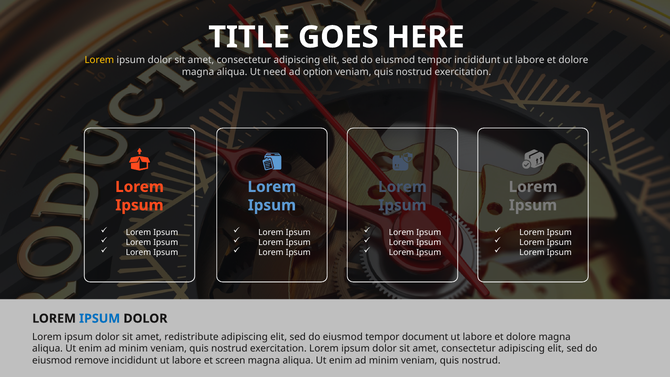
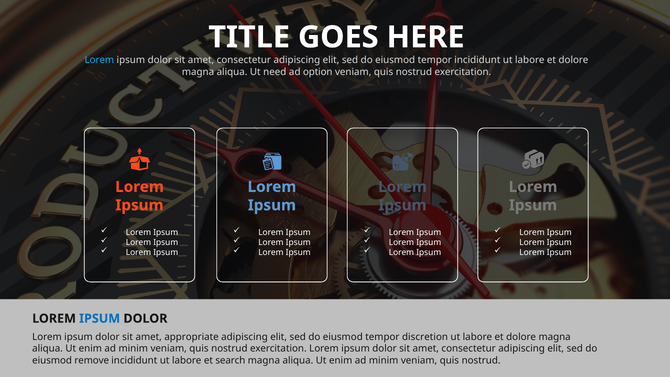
Lorem at (99, 60) colour: yellow -> light blue
redistribute: redistribute -> appropriate
document: document -> discretion
screen: screen -> search
